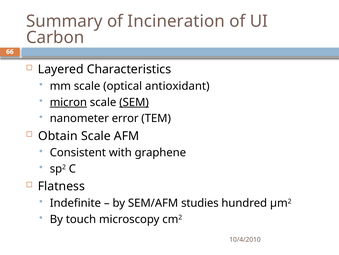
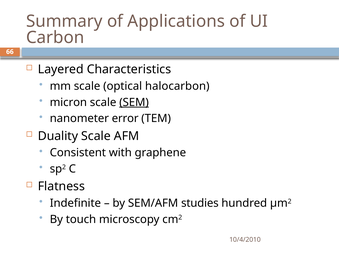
Incineration: Incineration -> Applications
antioxidant: antioxidant -> halocarbon
micron underline: present -> none
Obtain: Obtain -> Duality
